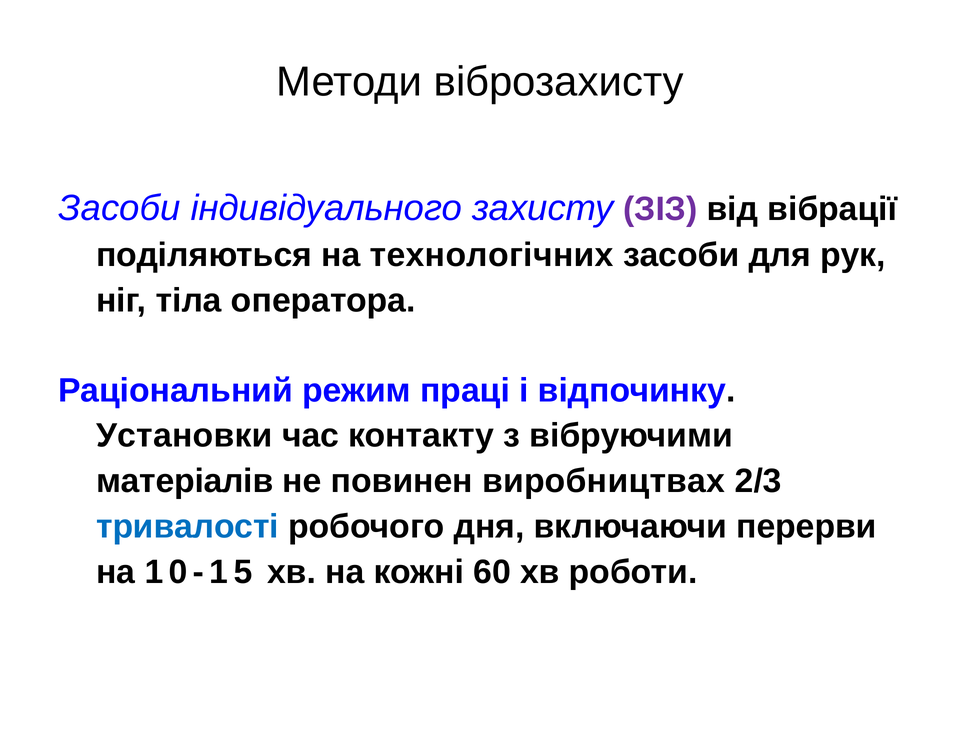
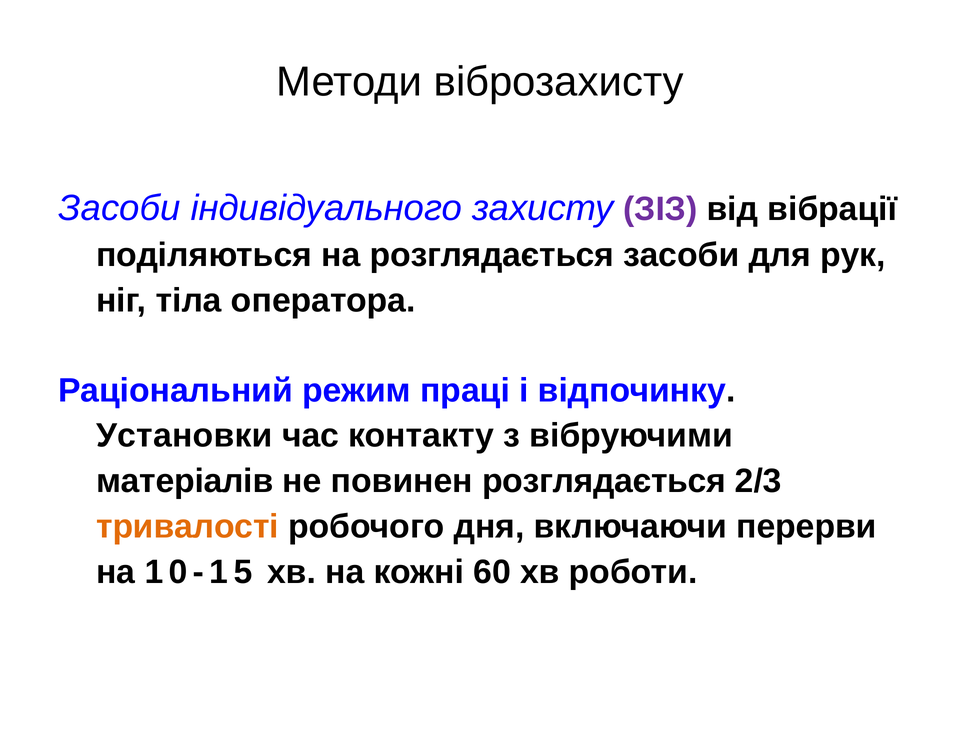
на технологічних: технологічних -> розглядається
повинен виробництвах: виробництвах -> розглядається
тривалості colour: blue -> orange
